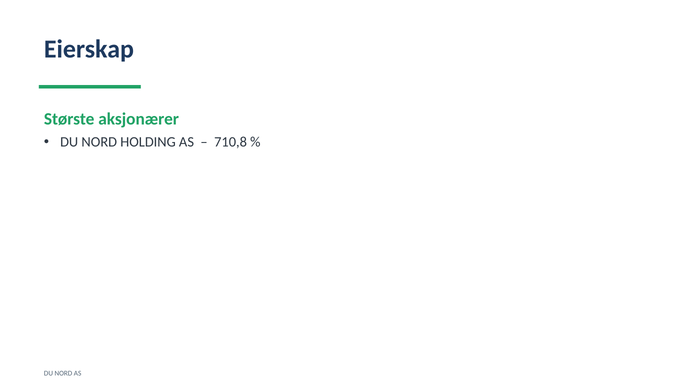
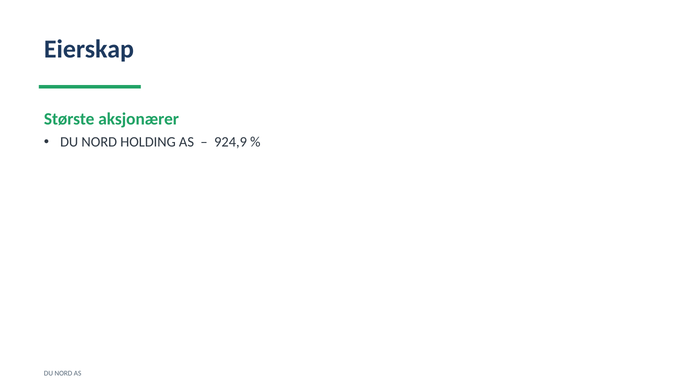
710,8: 710,8 -> 924,9
